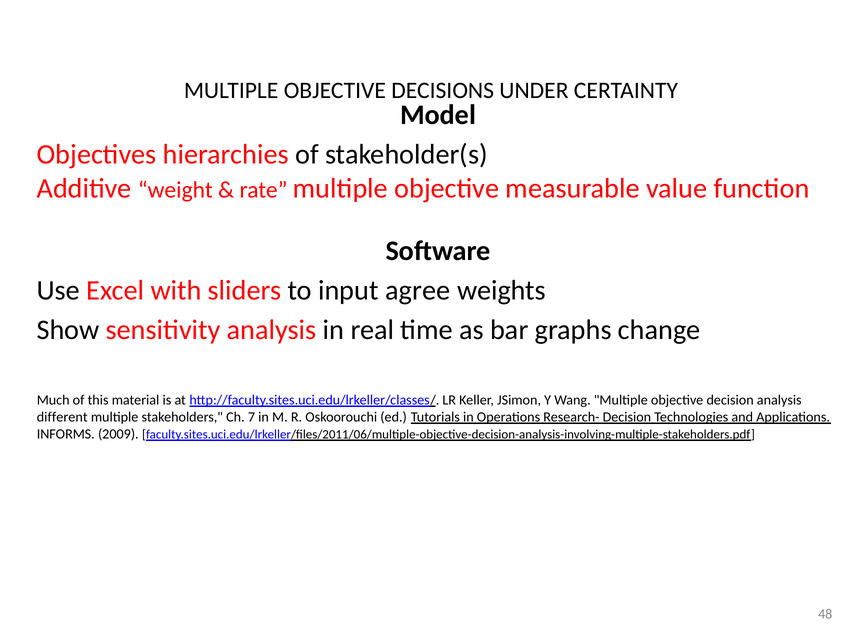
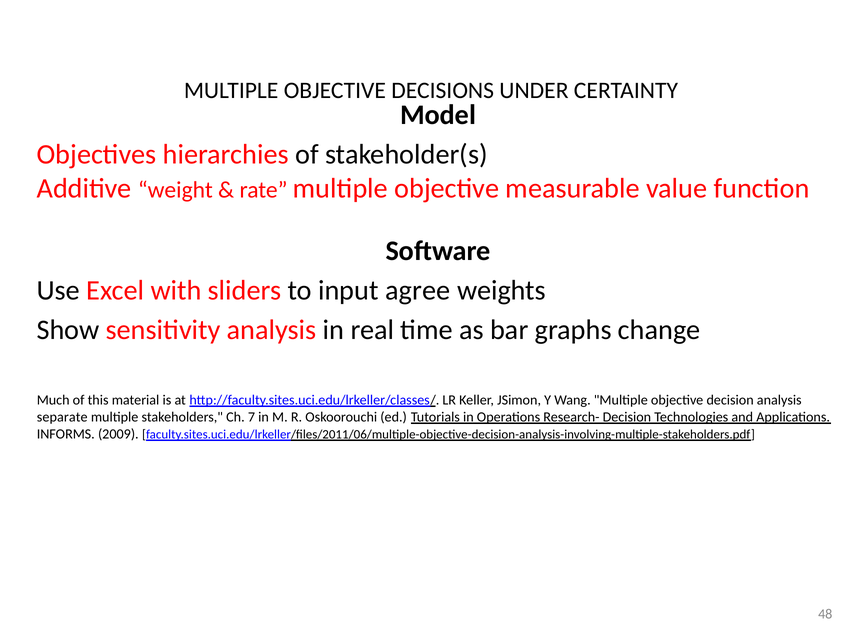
different: different -> separate
